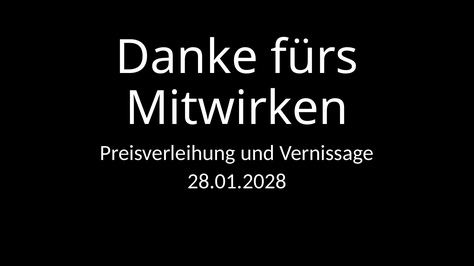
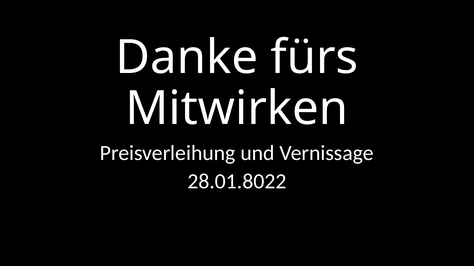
28.01.2028: 28.01.2028 -> 28.01.8022
